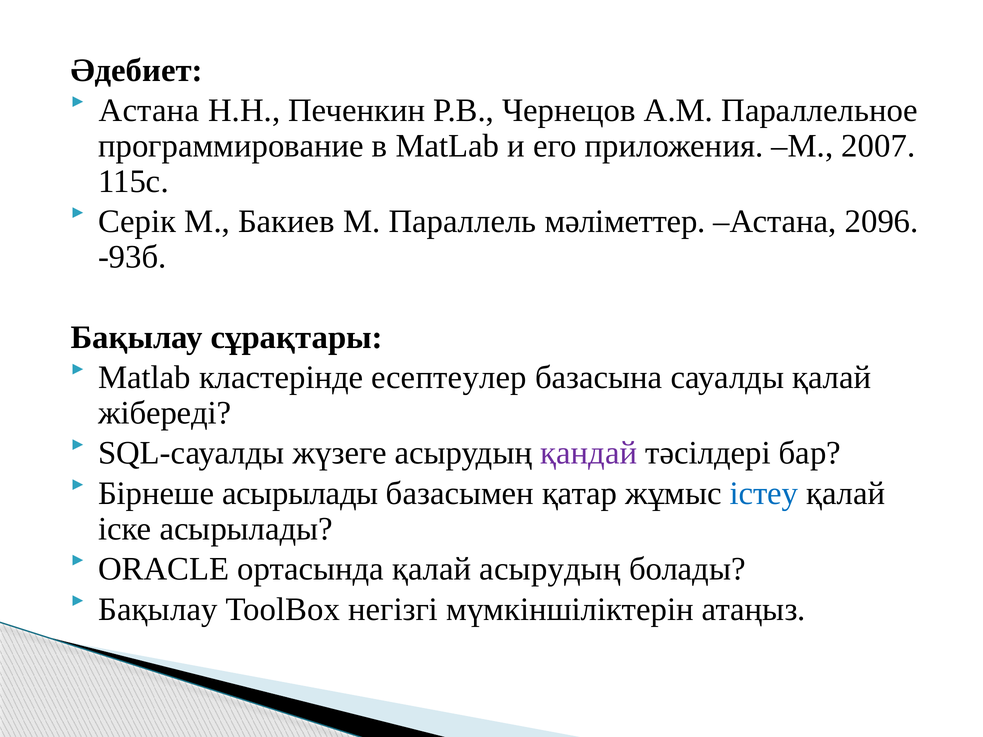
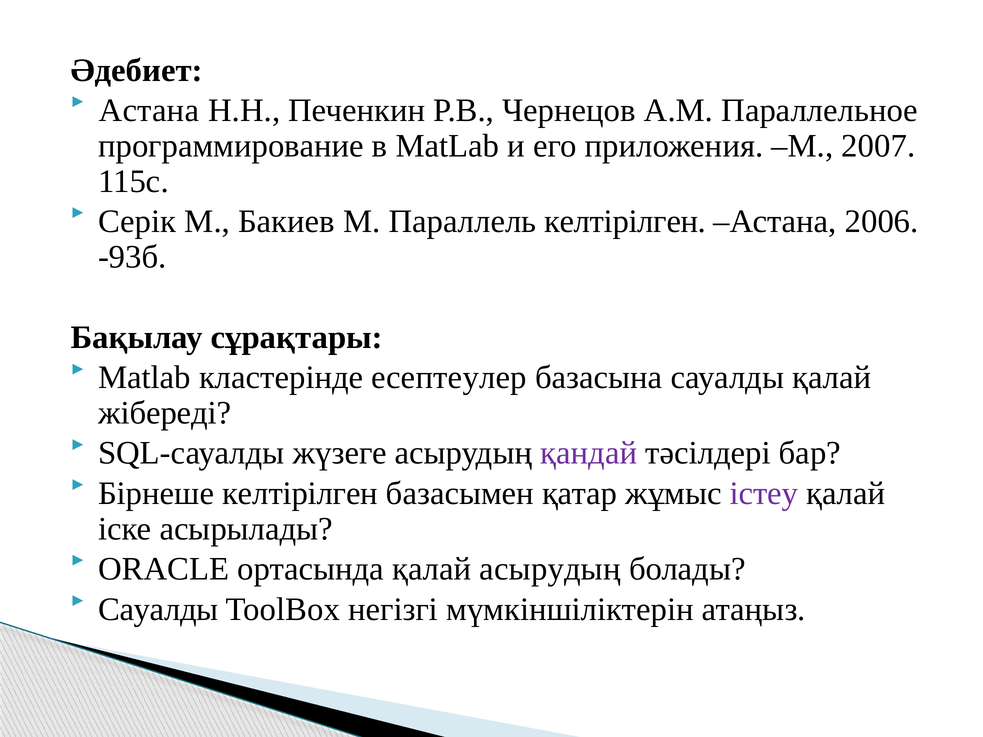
Параллель мәліметтер: мәліметтер -> келтірілген
2096: 2096 -> 2006
Бірнеше асырылады: асырылады -> келтірілген
істеу colour: blue -> purple
Бақылау at (158, 609): Бақылау -> Сауалды
